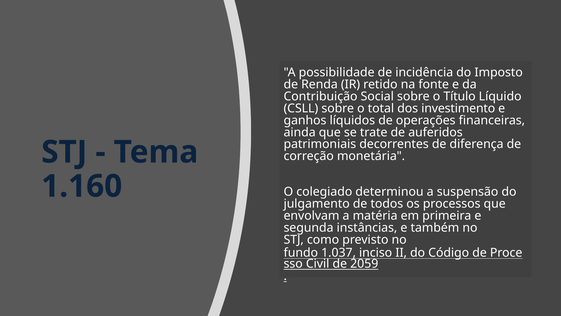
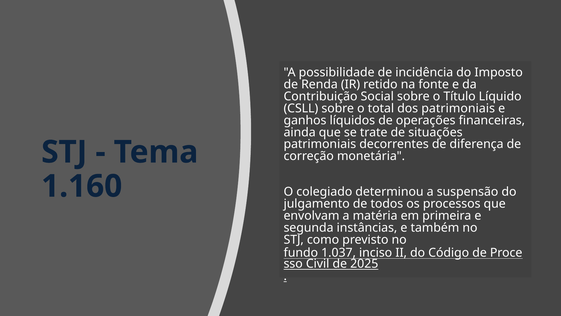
dos investimento: investimento -> patrimoniais
auferidos: auferidos -> situações
2059: 2059 -> 2025
